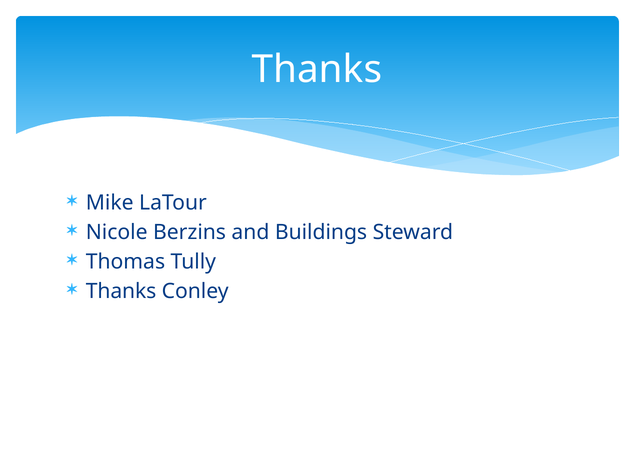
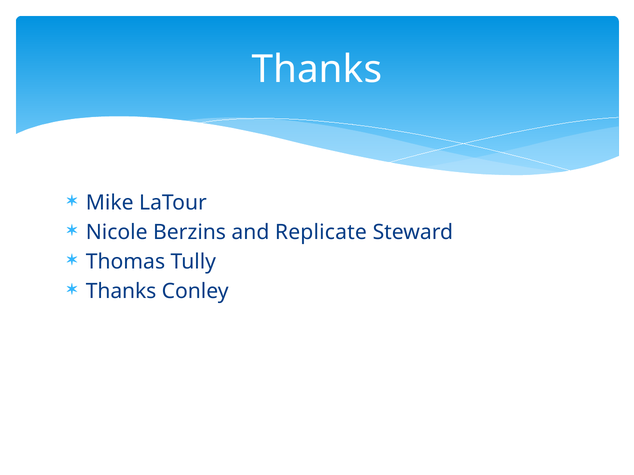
Buildings: Buildings -> Replicate
